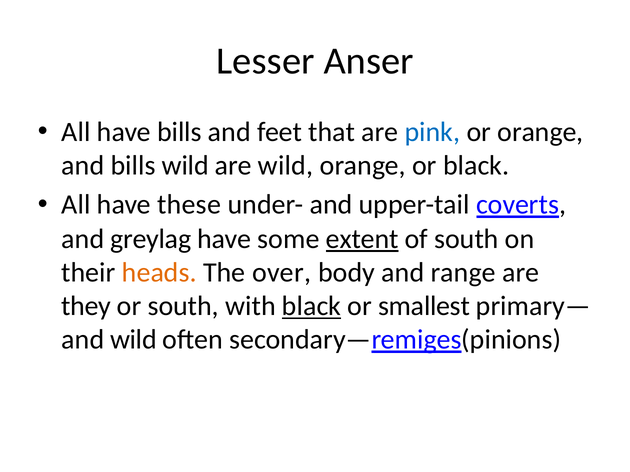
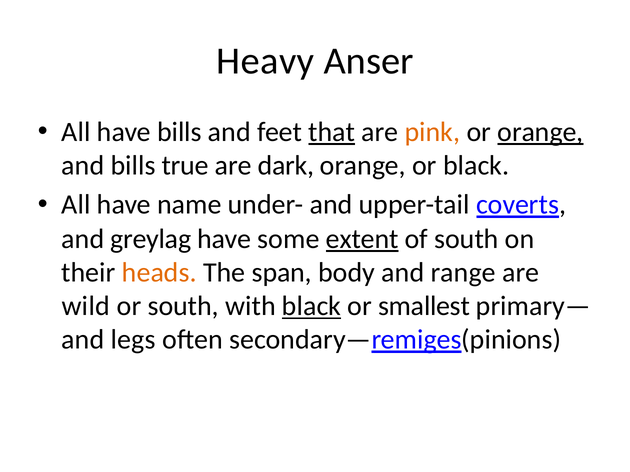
Lesser: Lesser -> Heavy
that underline: none -> present
pink colour: blue -> orange
orange at (540, 132) underline: none -> present
bills wild: wild -> true
are wild: wild -> dark
these: these -> name
over: over -> span
they: they -> wild
and wild: wild -> legs
